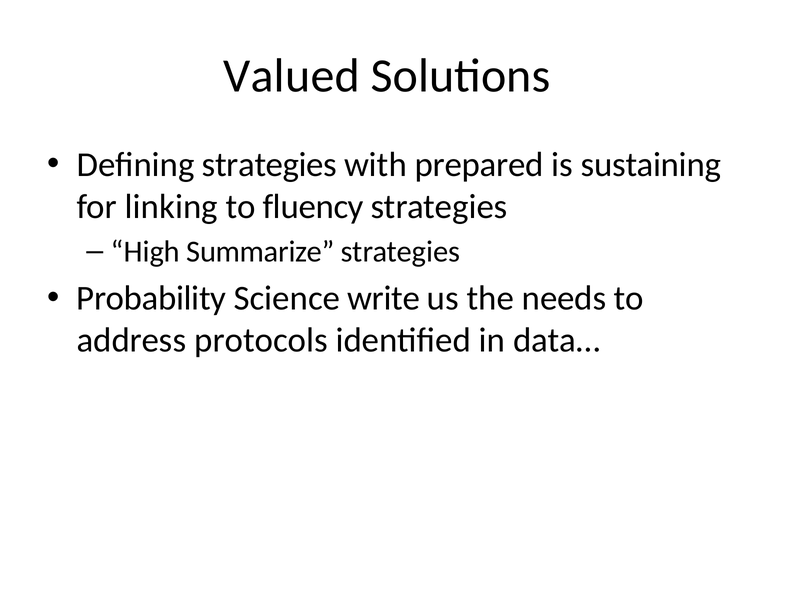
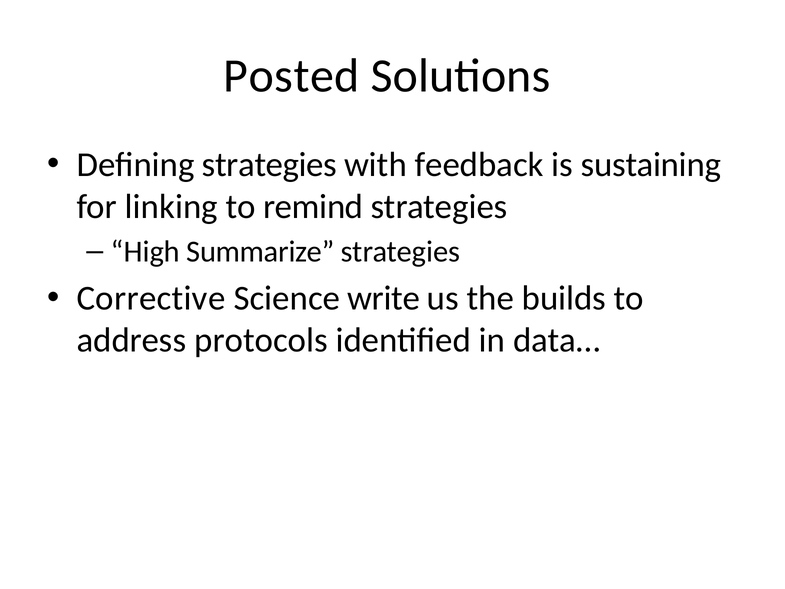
Valued: Valued -> Posted
prepared: prepared -> feedback
fluency: fluency -> remind
Probability: Probability -> Corrective
needs: needs -> builds
